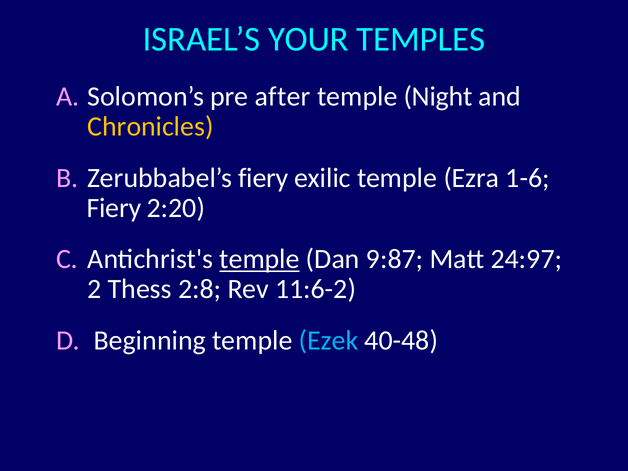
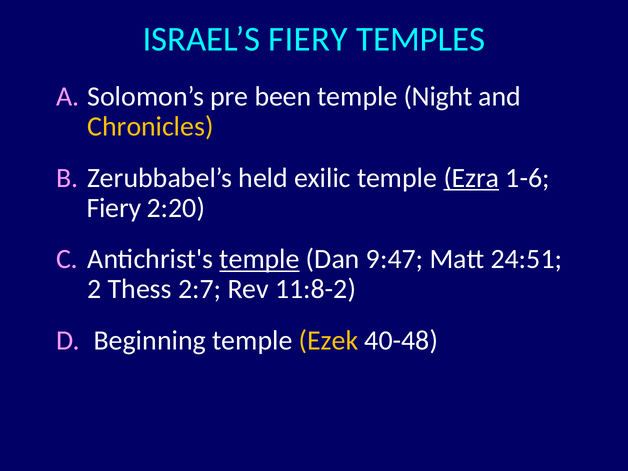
ISRAEL’S YOUR: YOUR -> FIERY
after: after -> been
Zerubbabel’s fiery: fiery -> held
Ezra underline: none -> present
9:87: 9:87 -> 9:47
24:97: 24:97 -> 24:51
2:8: 2:8 -> 2:7
11:6-2: 11:6-2 -> 11:8-2
Ezek colour: light blue -> yellow
